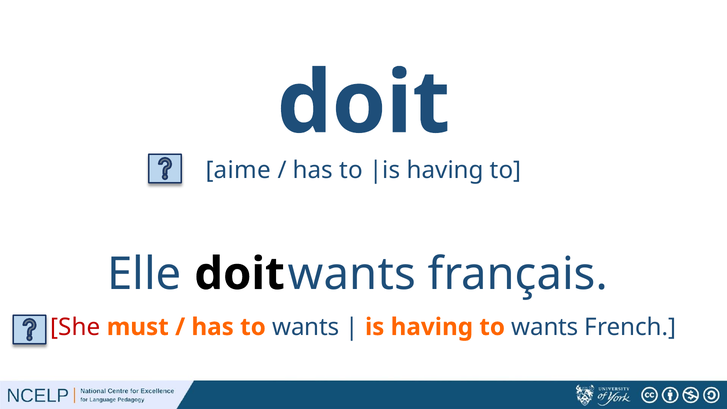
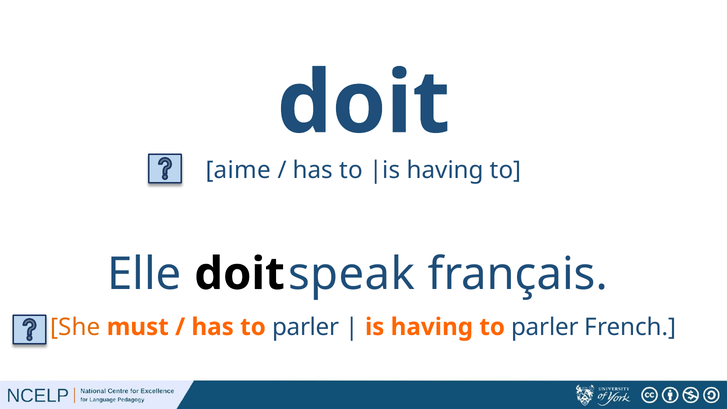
Elle wants: wants -> speak
She colour: red -> orange
has to wants: wants -> parler
having to wants: wants -> parler
